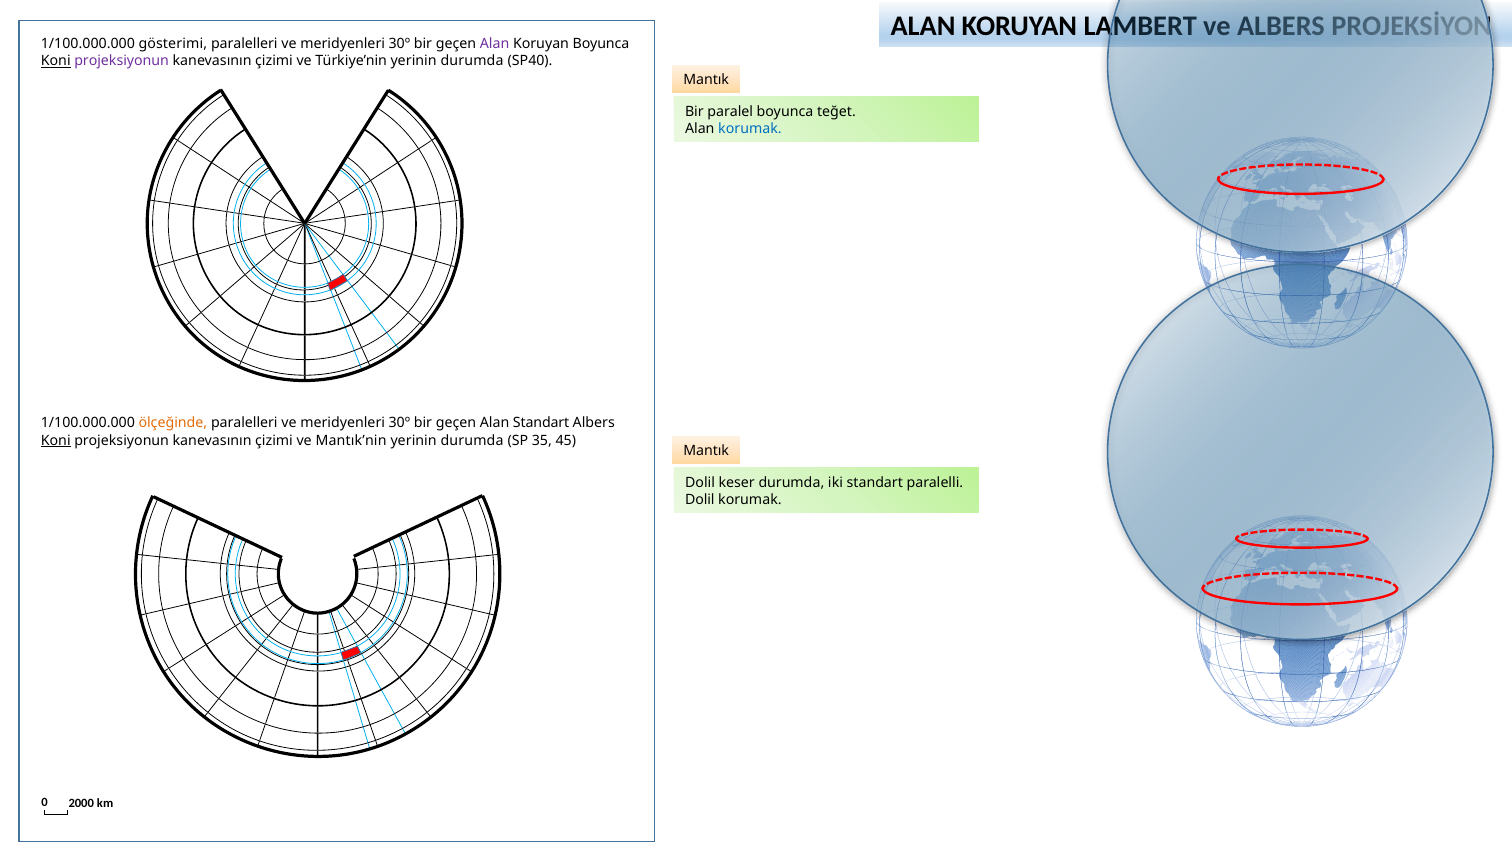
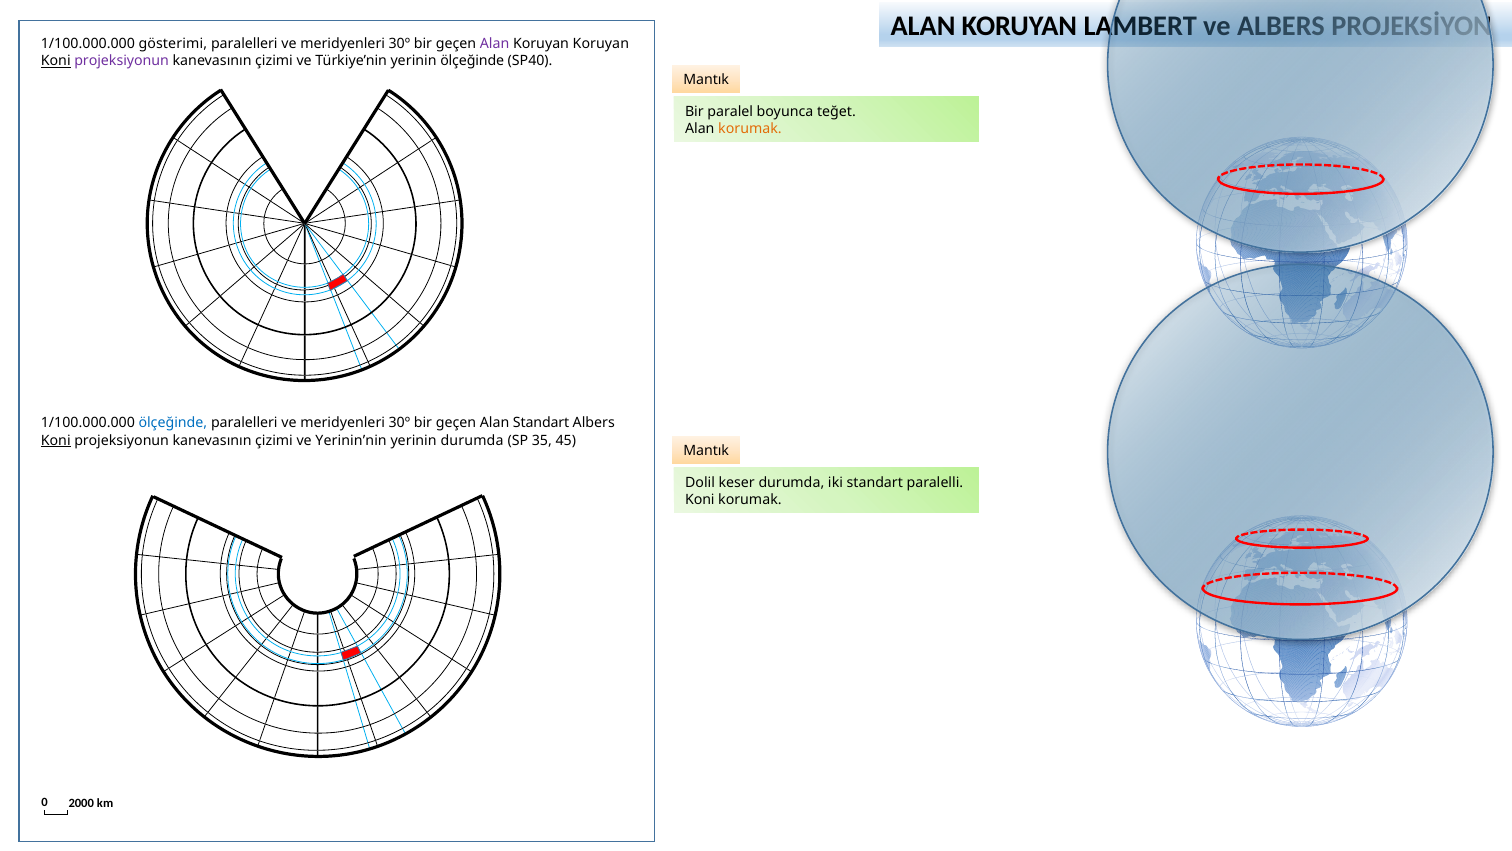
Koruyan Boyunca: Boyunca -> Koruyan
Türkiye’nin yerinin durumda: durumda -> ölçeğinde
korumak at (750, 129) colour: blue -> orange
ölçeğinde at (173, 423) colour: orange -> blue
Mantık’nin: Mantık’nin -> Yerinin’nin
Dolil at (700, 500): Dolil -> Koni
